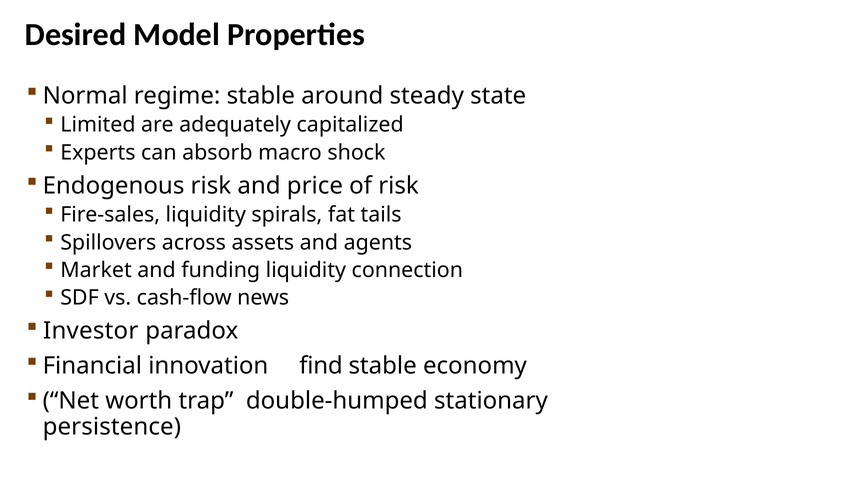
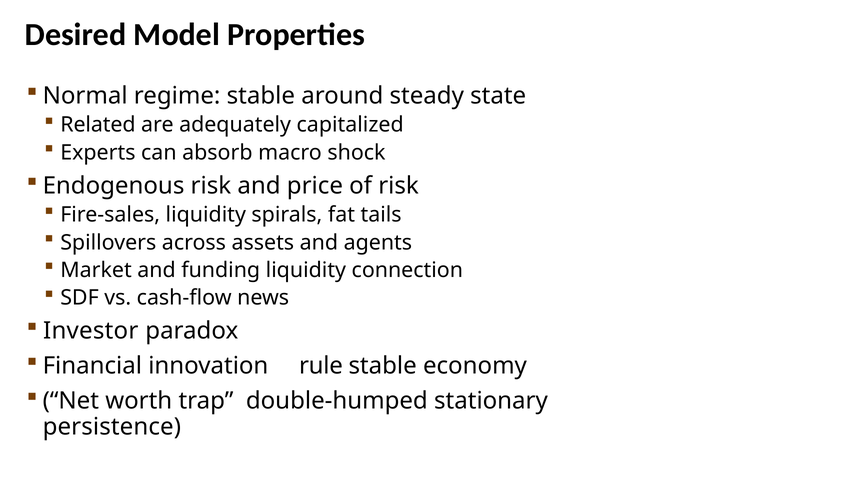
Limited: Limited -> Related
find: find -> rule
